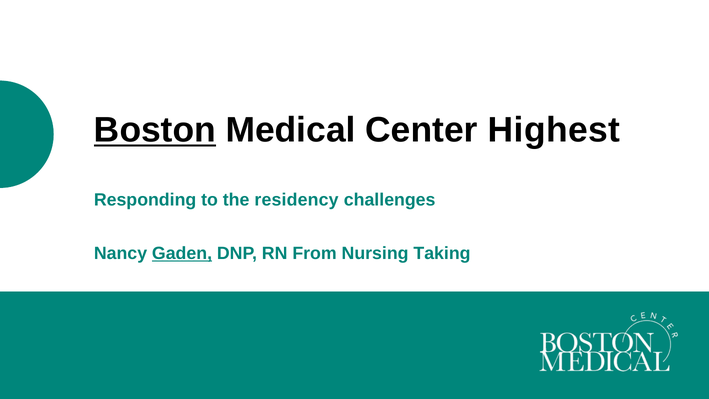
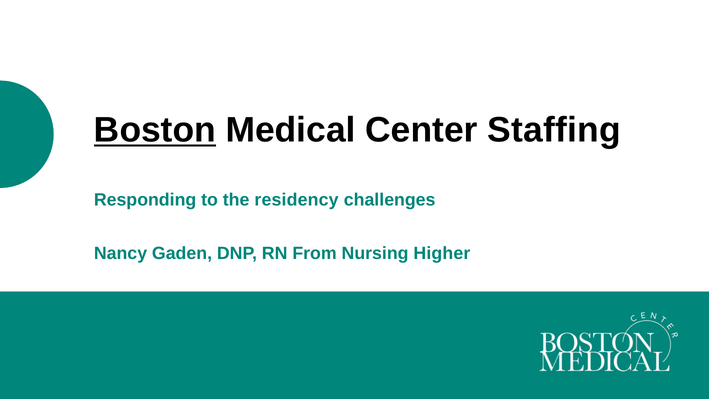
Highest: Highest -> Staffing
Gaden underline: present -> none
Taking: Taking -> Higher
